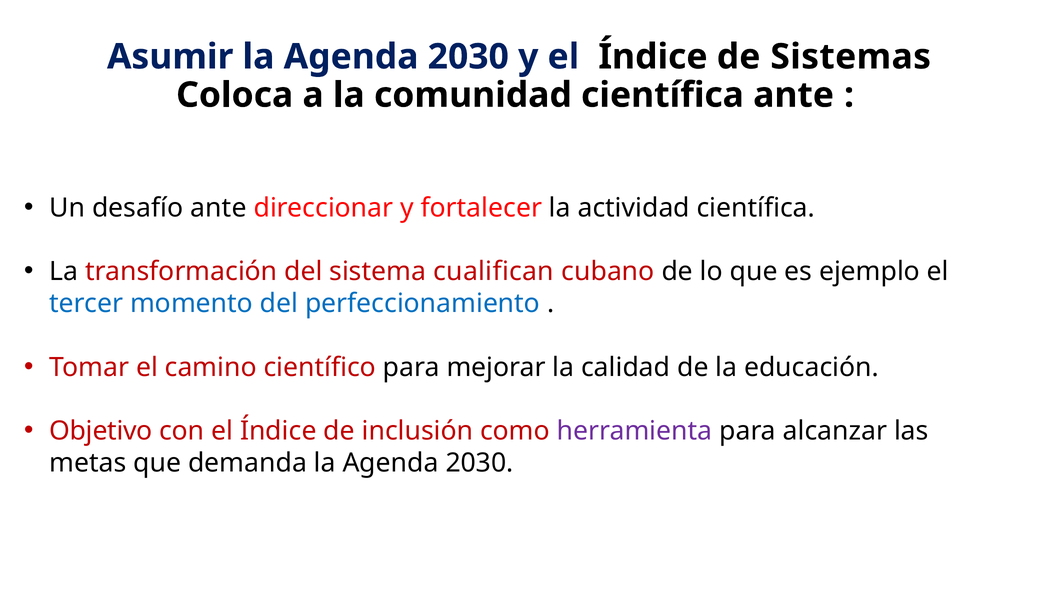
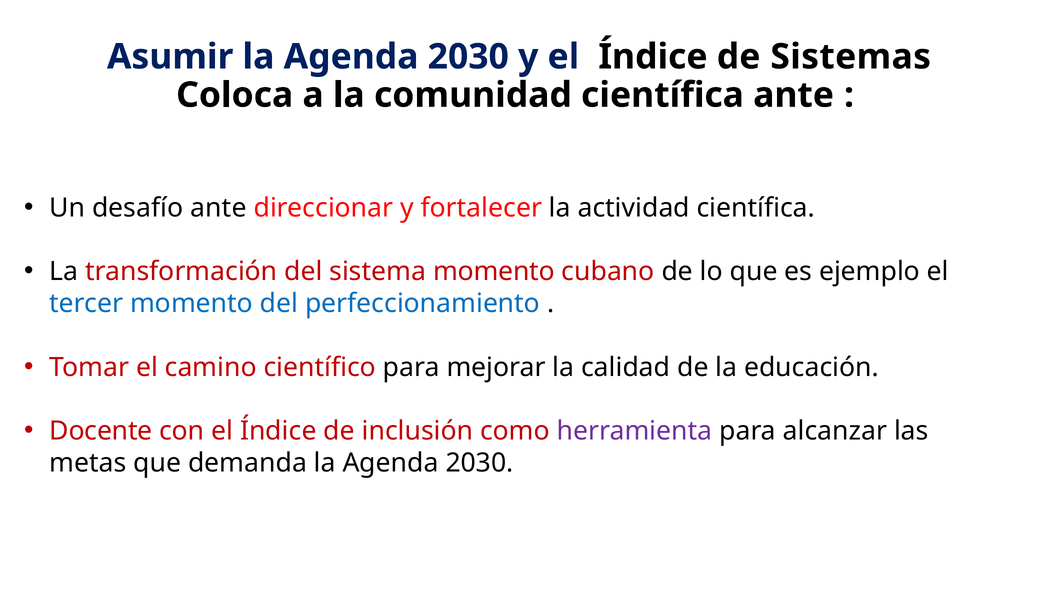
sistema cualifican: cualifican -> momento
Objetivo: Objetivo -> Docente
